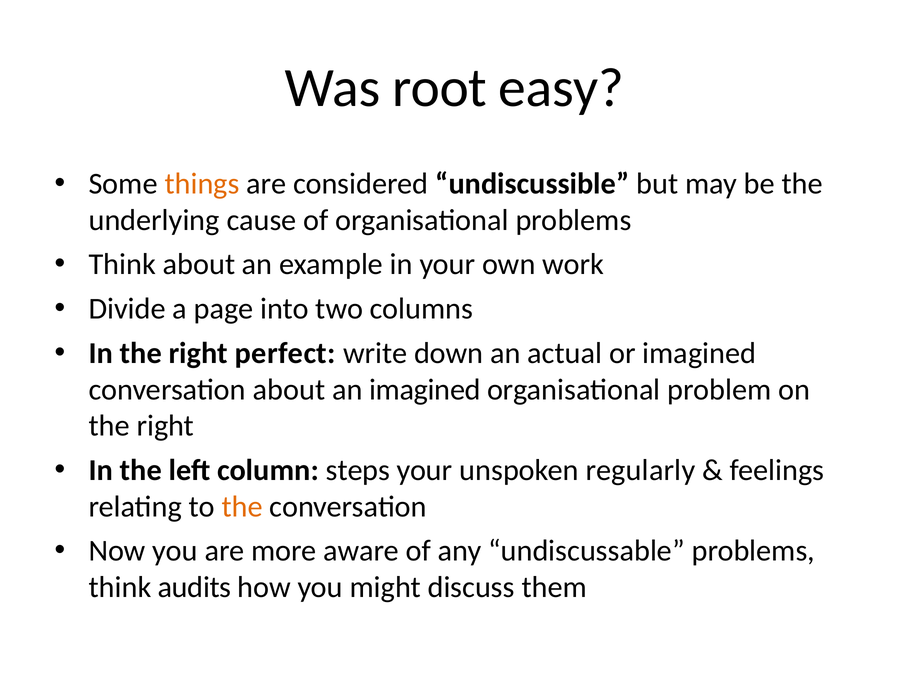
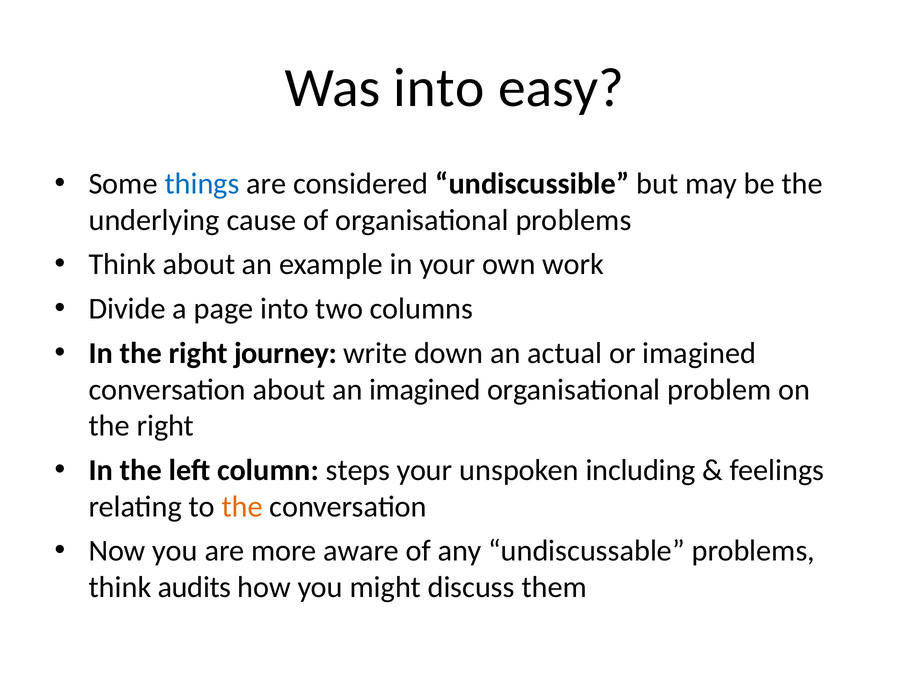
Was root: root -> into
things colour: orange -> blue
perfect: perfect -> journey
regularly: regularly -> including
